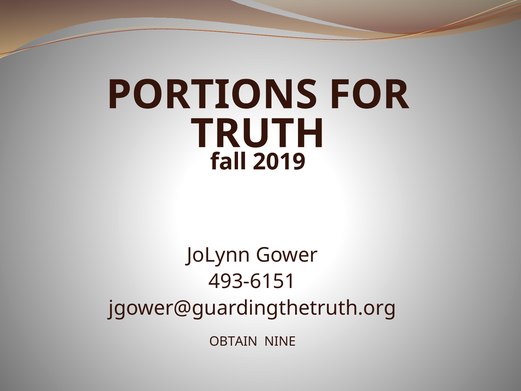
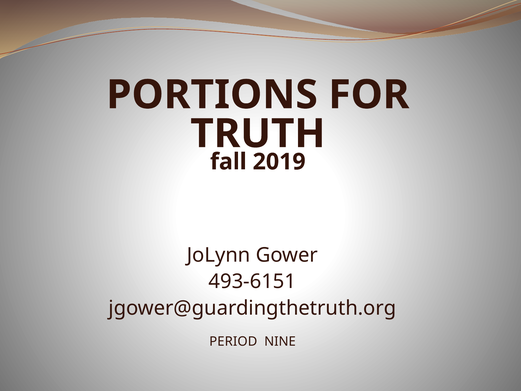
OBTAIN: OBTAIN -> PERIOD
